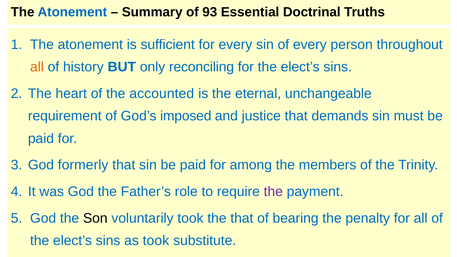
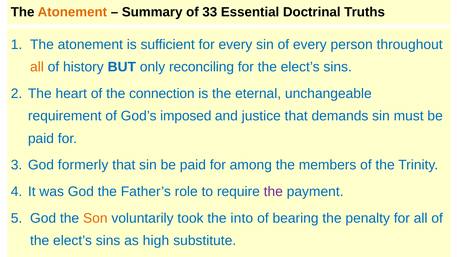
Atonement at (72, 12) colour: blue -> orange
93: 93 -> 33
accounted: accounted -> connection
Son colour: black -> orange
the that: that -> into
as took: took -> high
